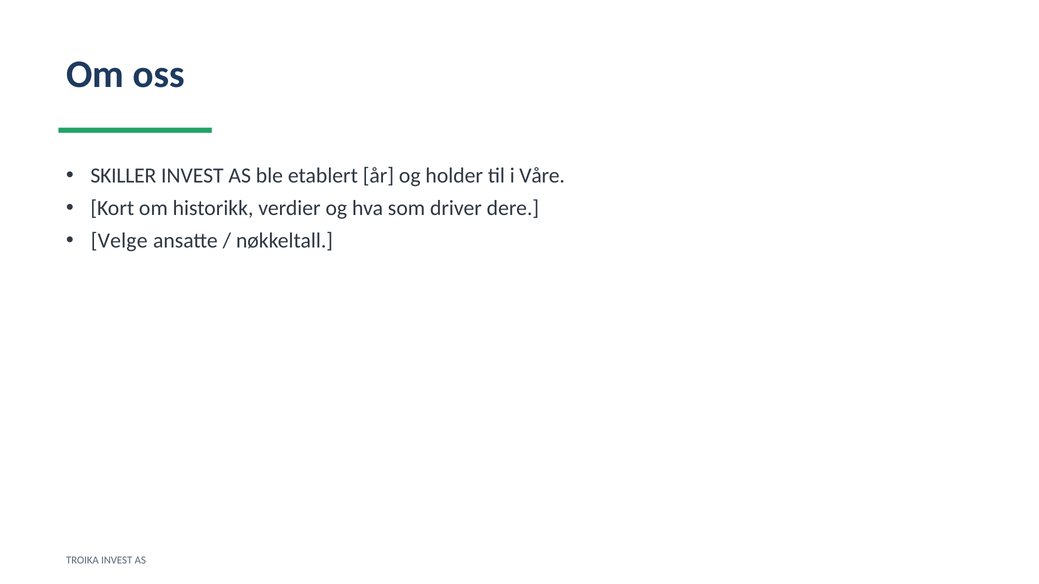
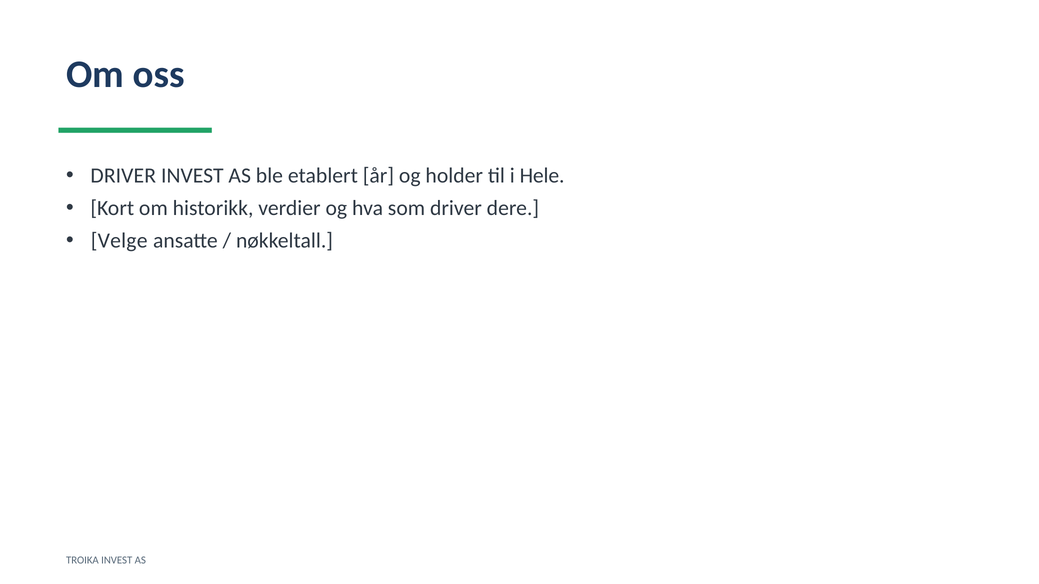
SKILLER at (123, 176): SKILLER -> DRIVER
Våre: Våre -> Hele
